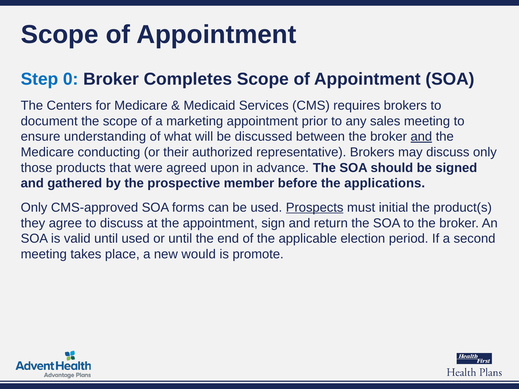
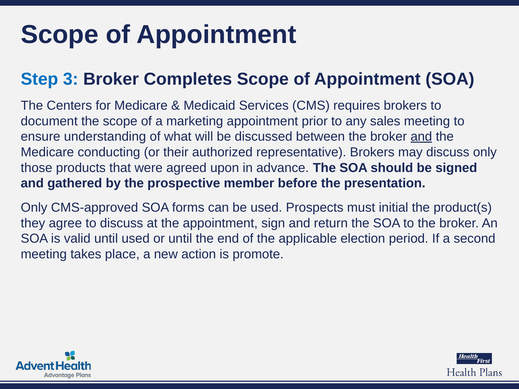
0: 0 -> 3
applications: applications -> presentation
Prospects underline: present -> none
would: would -> action
